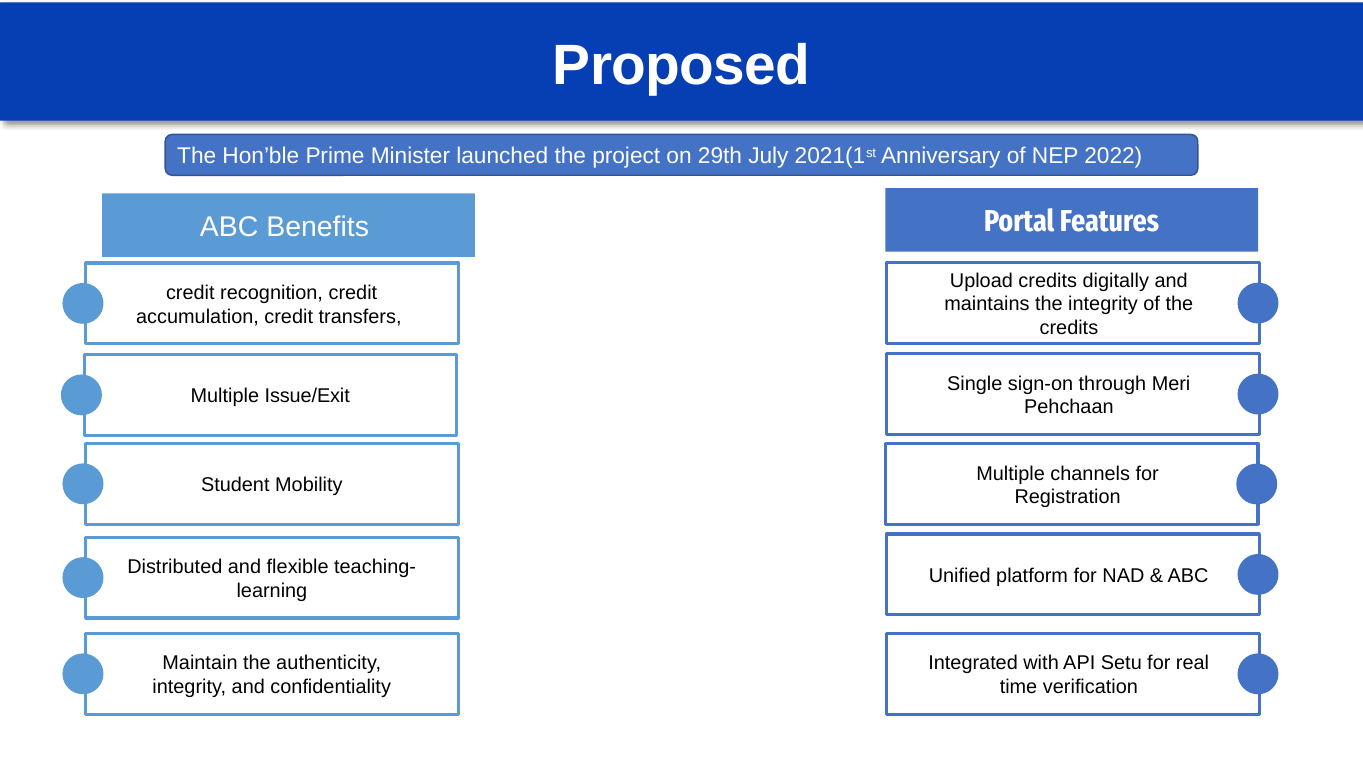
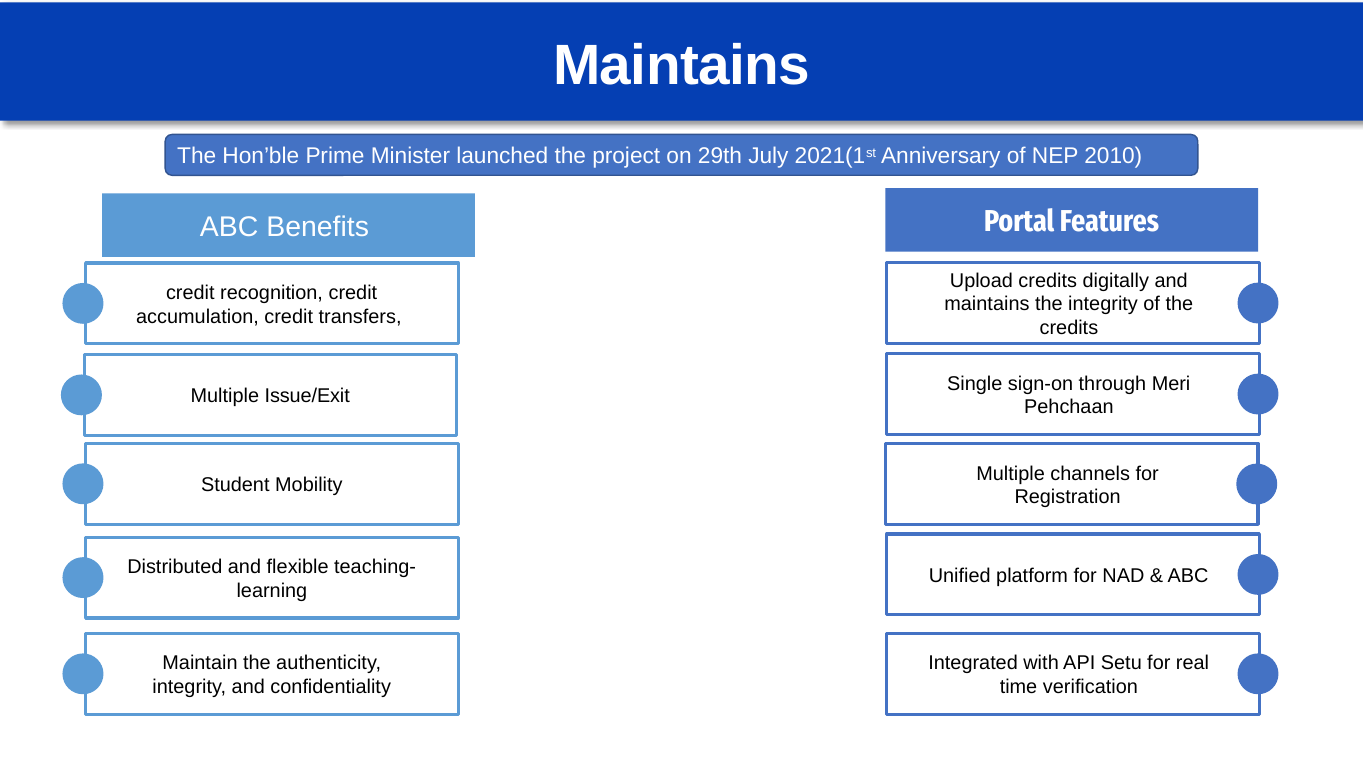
Proposed at (682, 65): Proposed -> Maintains
2022: 2022 -> 2010
